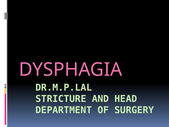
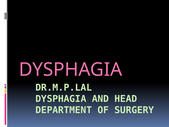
STRICTURE at (61, 99): STRICTURE -> DYSPHAGIA
